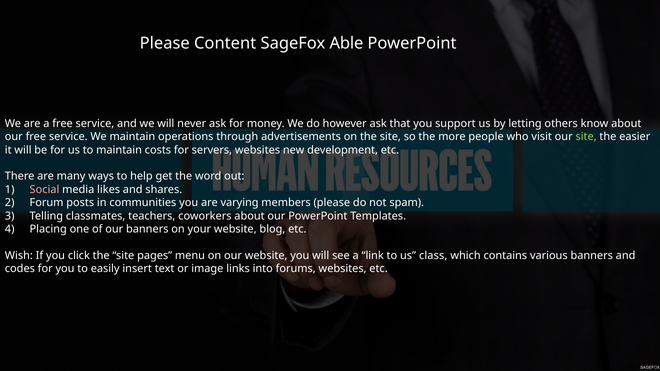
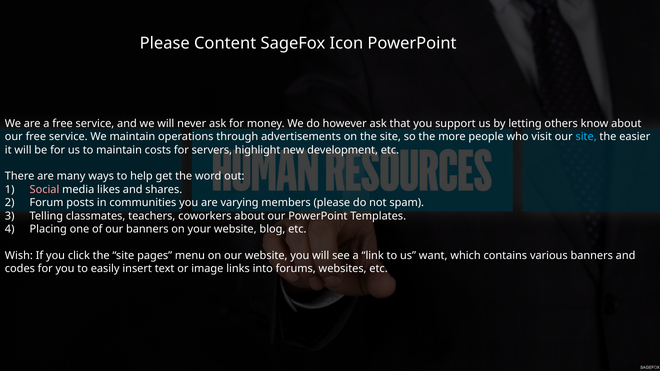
Able: Able -> Icon
site at (586, 137) colour: light green -> light blue
servers websites: websites -> highlight
class: class -> want
